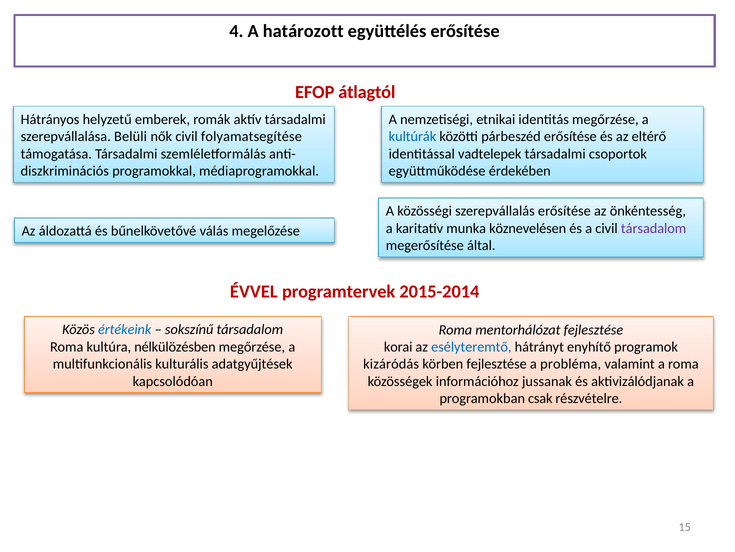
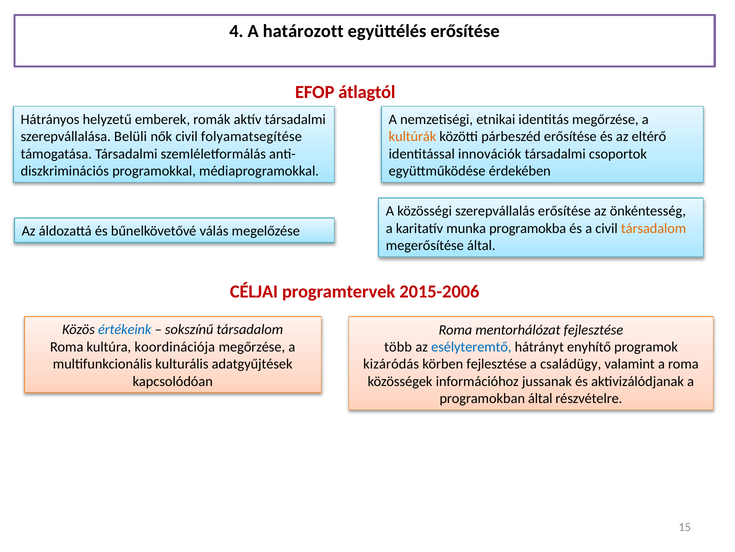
kultúrák colour: blue -> orange
vadtelepek: vadtelepek -> innovációk
köznevelésen: köznevelésen -> programokba
társadalom at (654, 228) colour: purple -> orange
ÉVVEL: ÉVVEL -> CÉLJAI
2015-2014: 2015-2014 -> 2015-2006
nélkülözésben: nélkülözésben -> koordinációja
korai: korai -> több
probléma: probléma -> családügy
programokban csak: csak -> által
